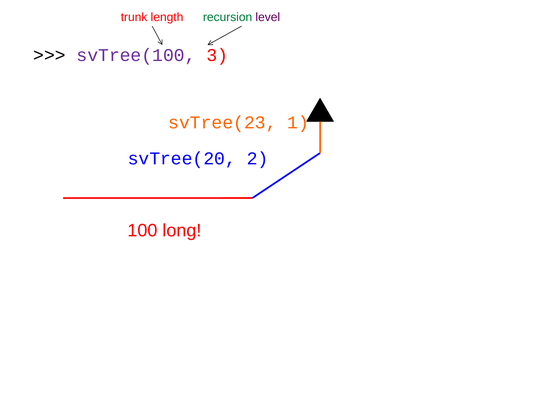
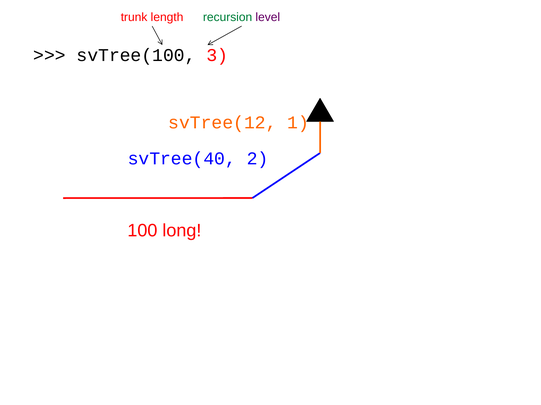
svTree(100 colour: purple -> black
svTree(23: svTree(23 -> svTree(12
svTree(20: svTree(20 -> svTree(40
